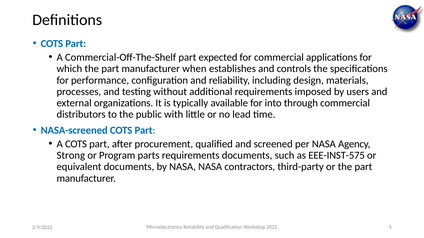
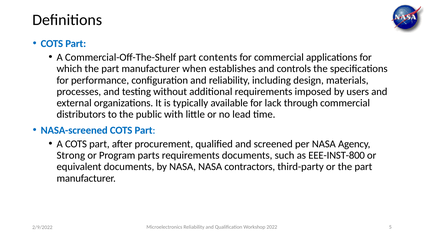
expected: expected -> contents
into: into -> lack
EEE-INST-575: EEE-INST-575 -> EEE-INST-800
